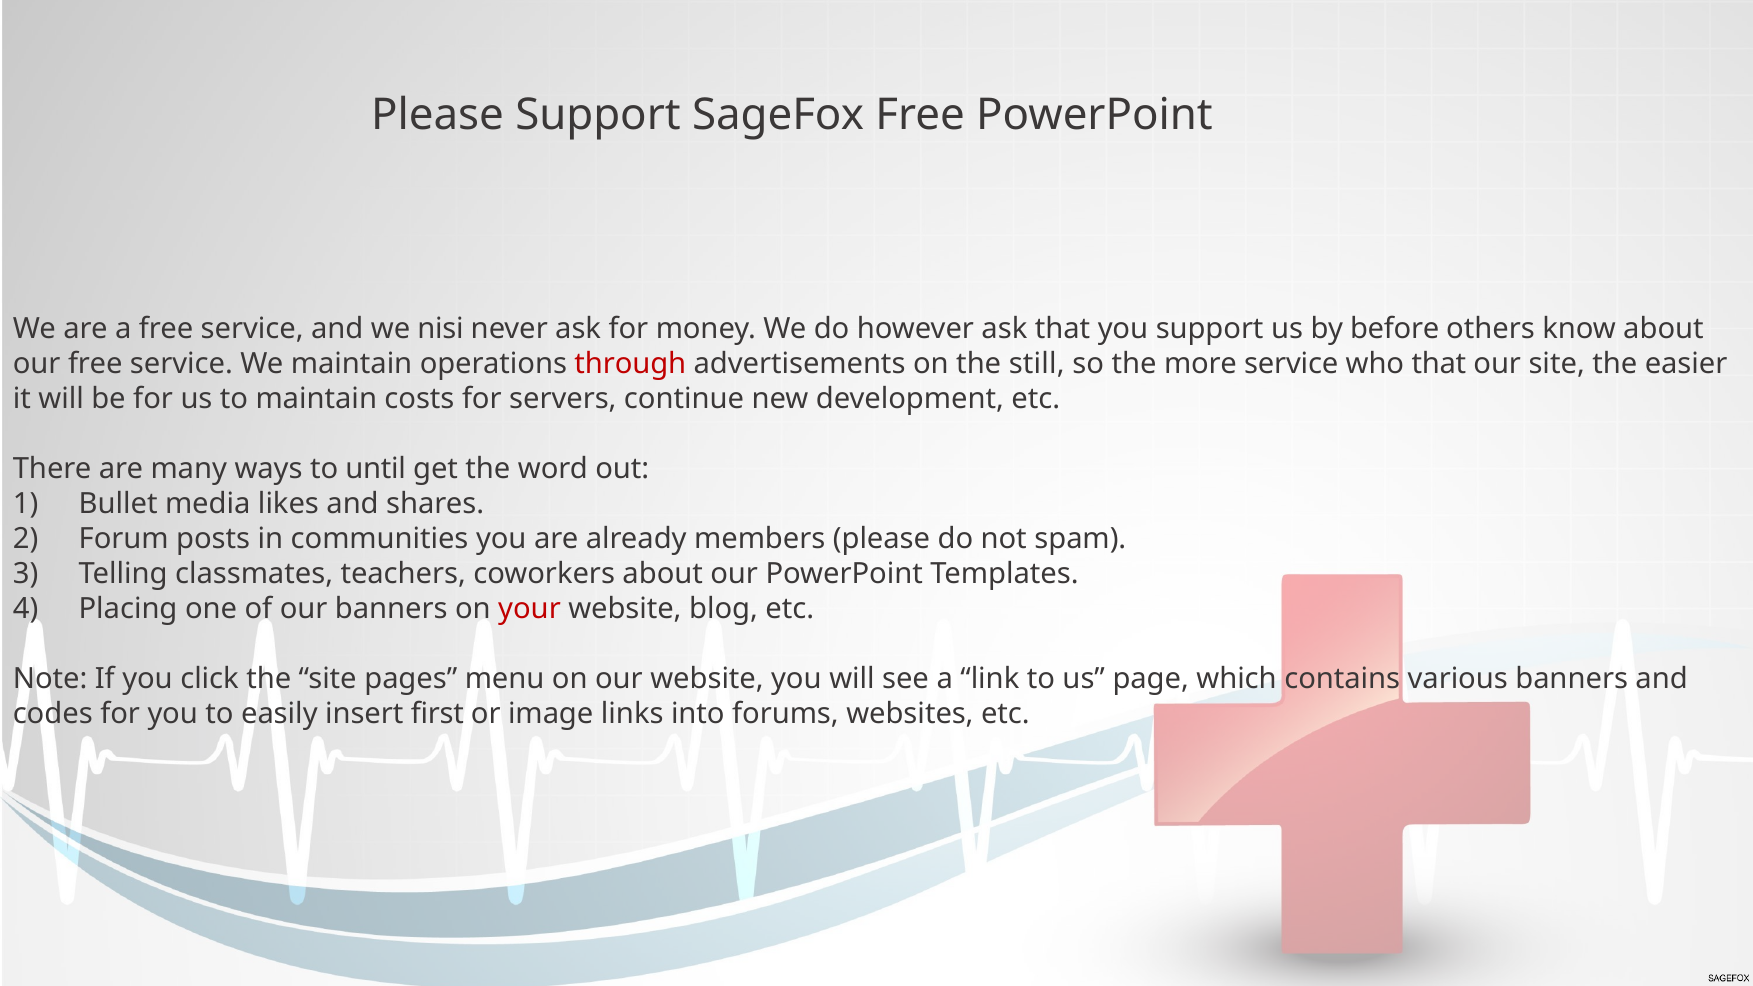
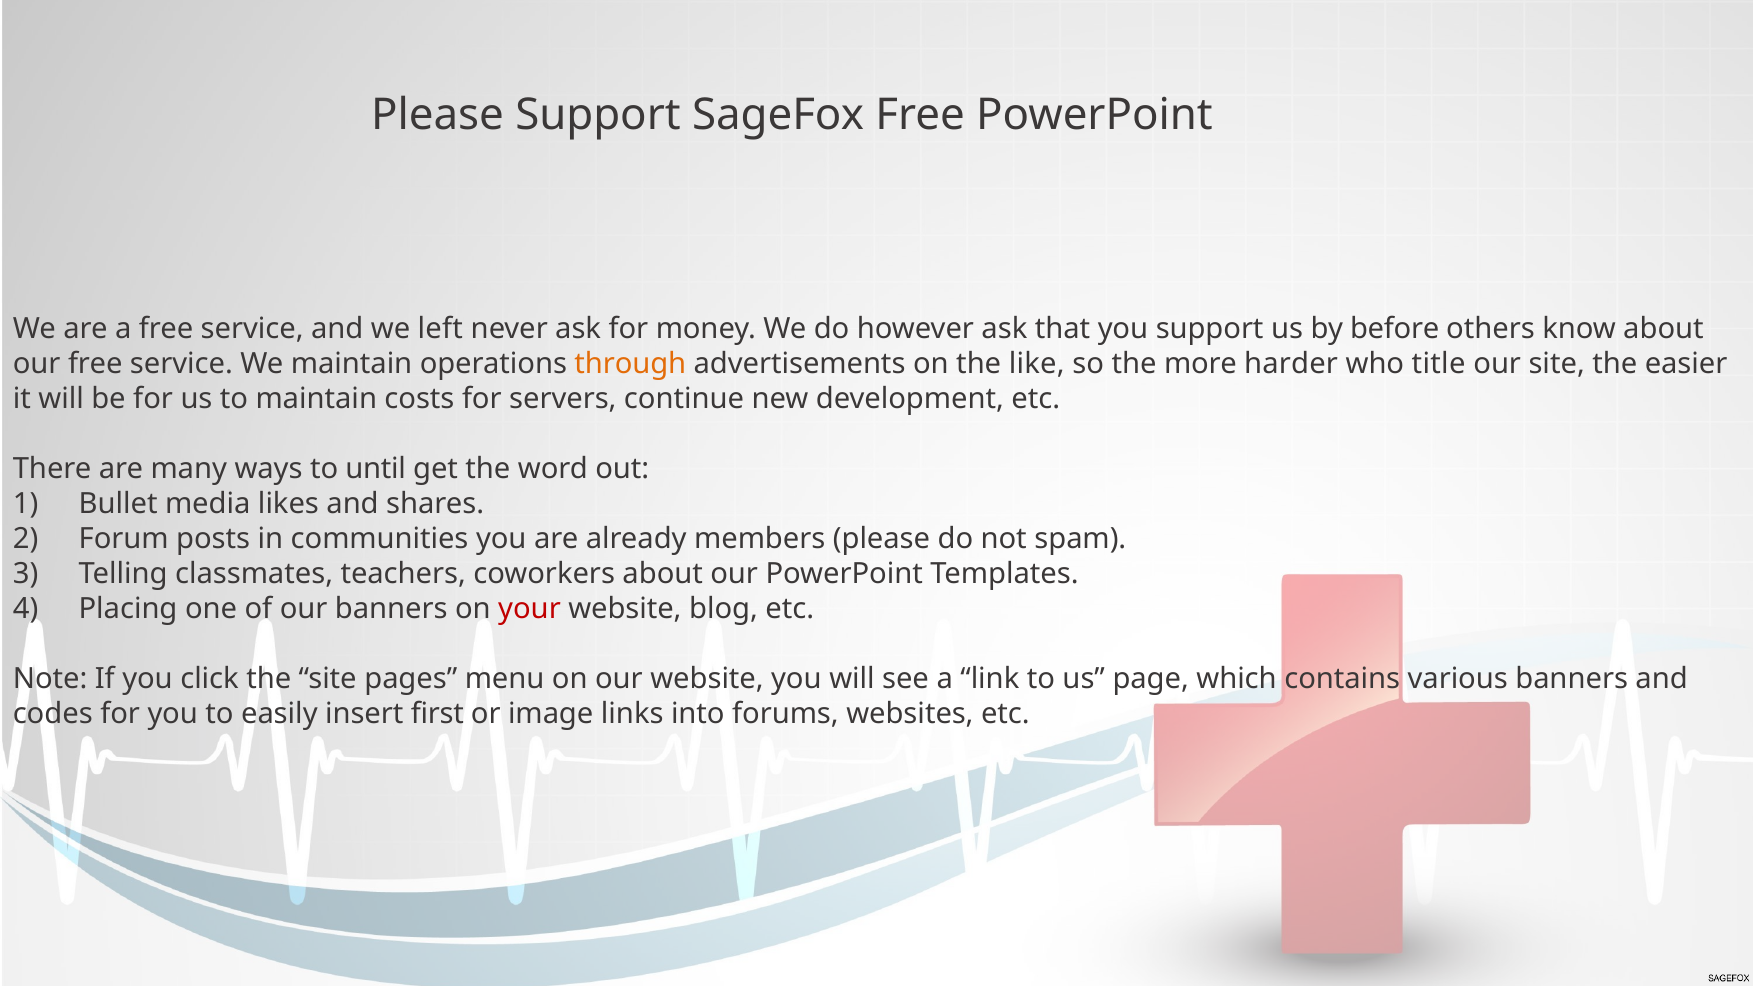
nisi: nisi -> left
through colour: red -> orange
still: still -> like
more service: service -> harder
who that: that -> title
